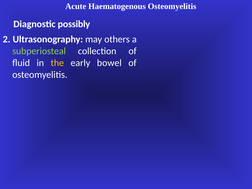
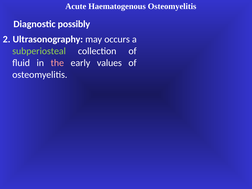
others: others -> occurs
the colour: yellow -> pink
bowel: bowel -> values
